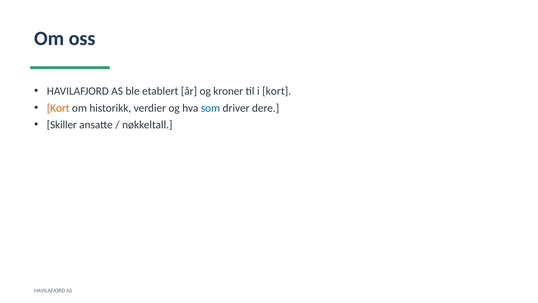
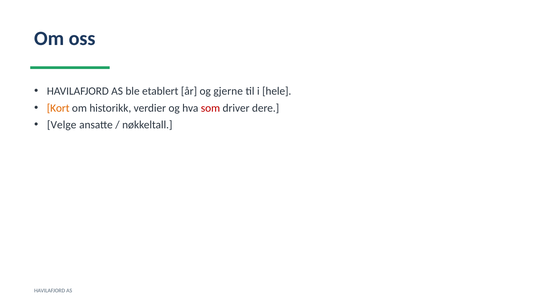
kroner: kroner -> gjerne
i kort: kort -> hele
som colour: blue -> red
Skiller: Skiller -> Velge
